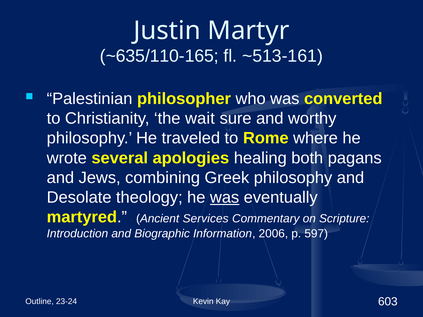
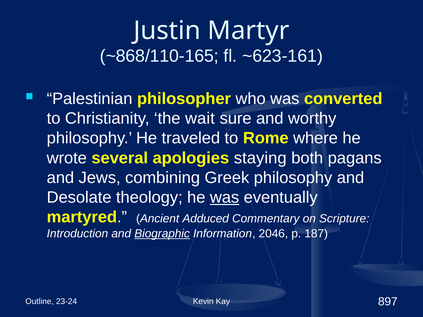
~635/110-165: ~635/110-165 -> ~868/110-165
~513-161: ~513-161 -> ~623-161
healing: healing -> staying
Services: Services -> Adduced
Biographic underline: none -> present
2006: 2006 -> 2046
597: 597 -> 187
603: 603 -> 897
